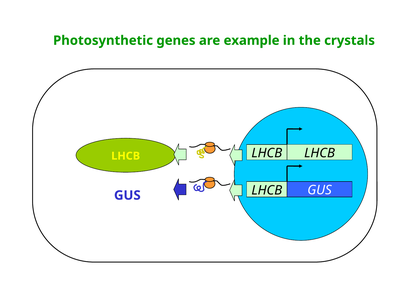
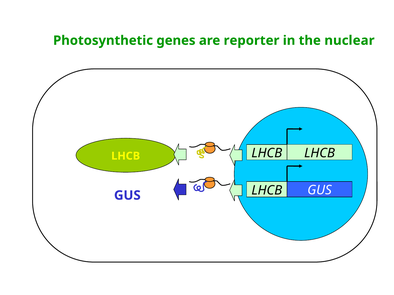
example: example -> reporter
crystals: crystals -> nuclear
